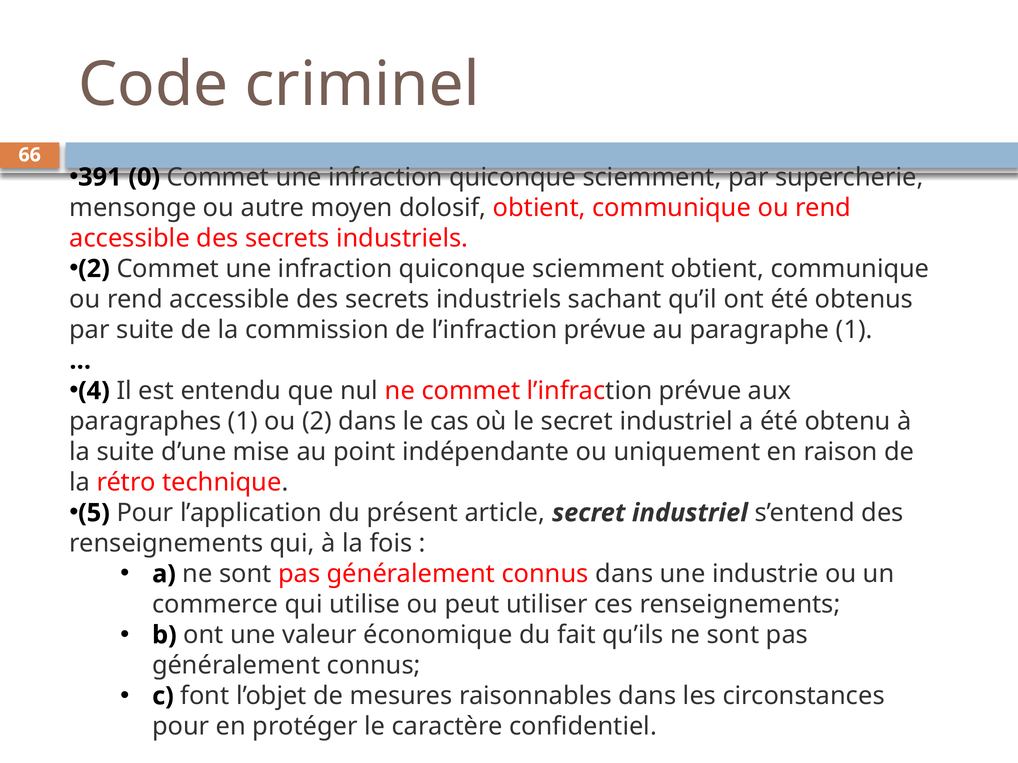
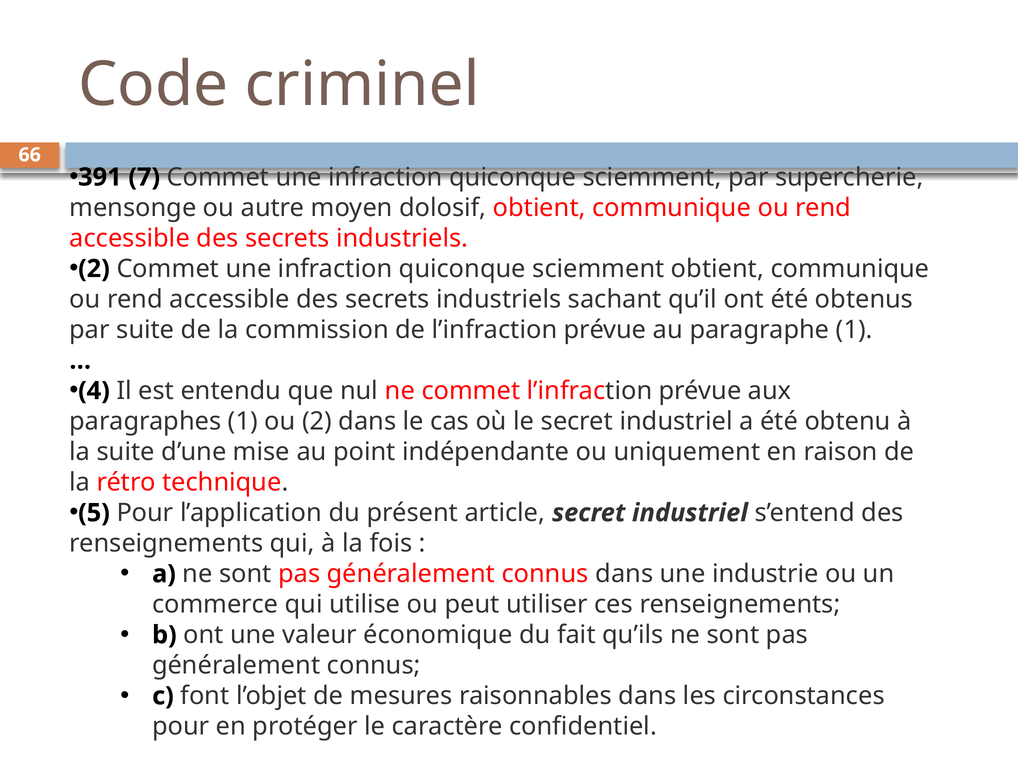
0: 0 -> 7
